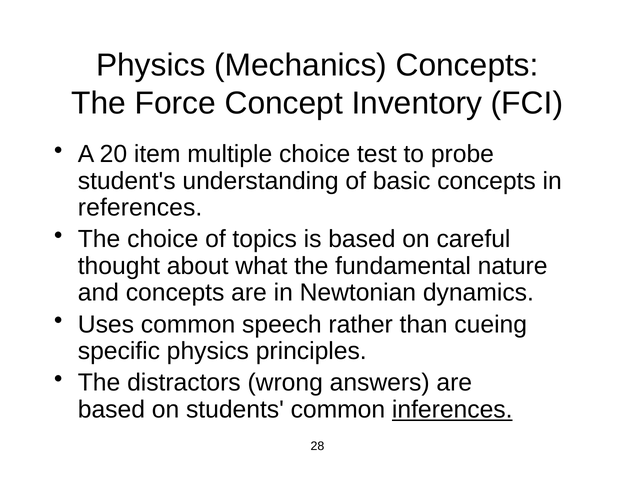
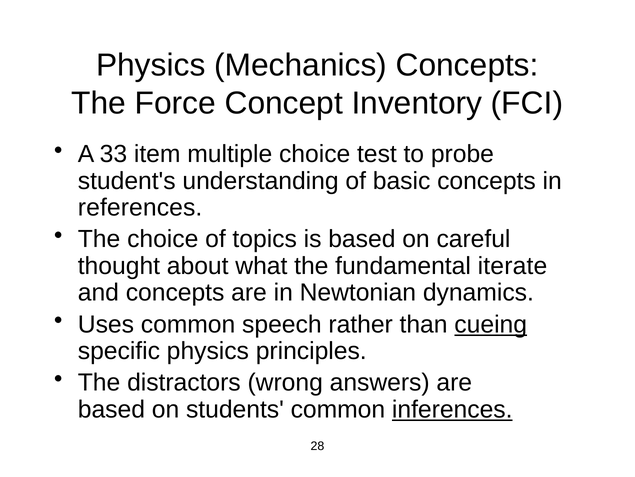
20: 20 -> 33
nature: nature -> iterate
cueing underline: none -> present
